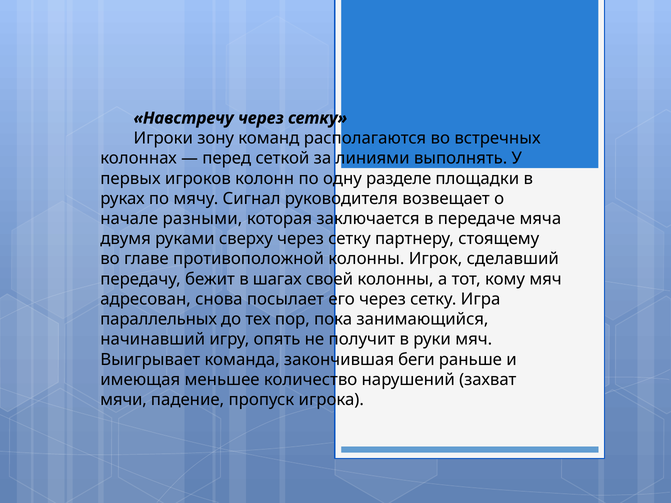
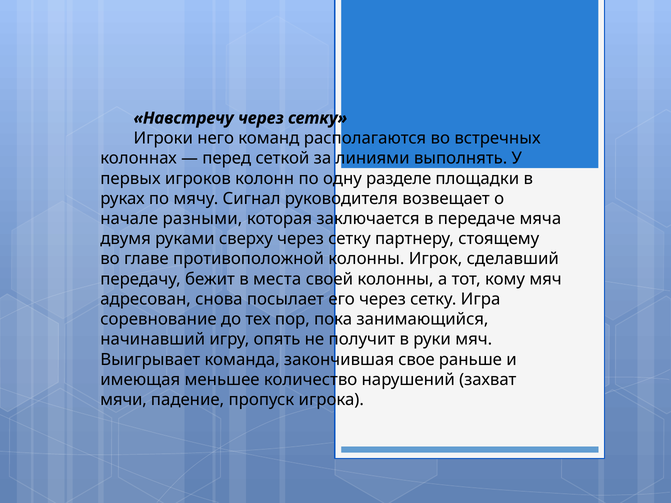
зону: зону -> него
шагах: шагах -> места
параллельных: параллельных -> соревнование
беги: беги -> свое
